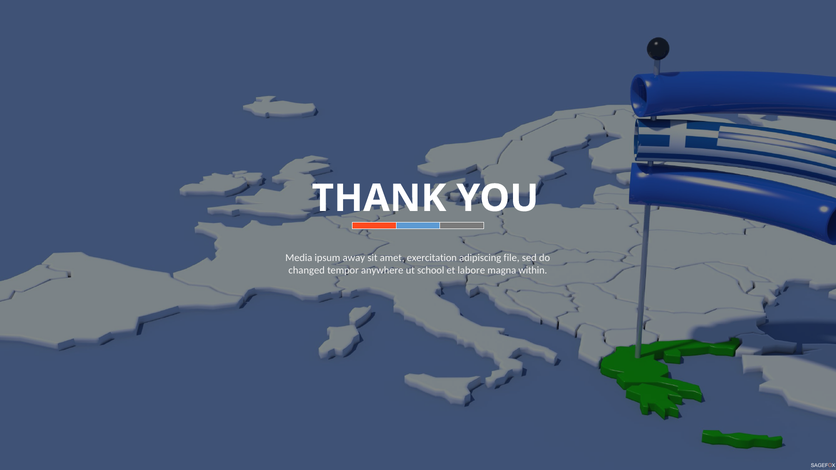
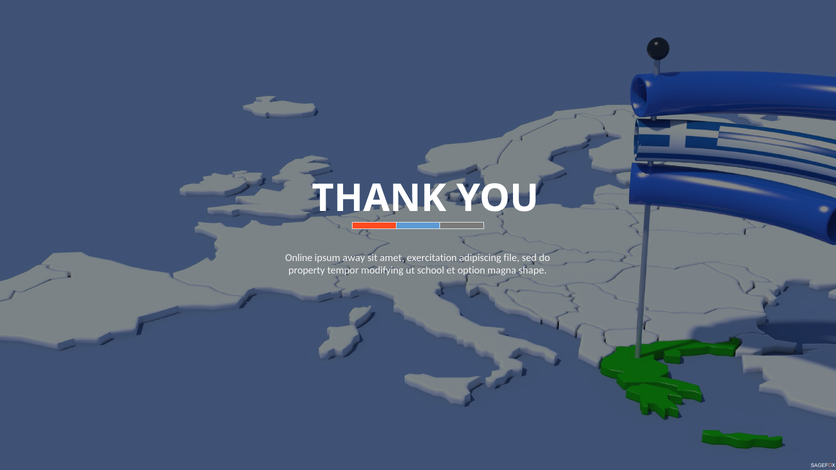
Media: Media -> Online
changed: changed -> property
anywhere: anywhere -> modifying
labore: labore -> option
within: within -> shape
